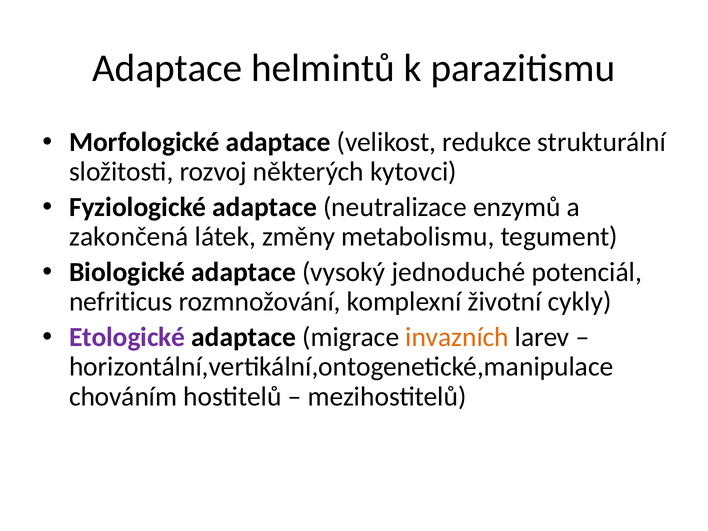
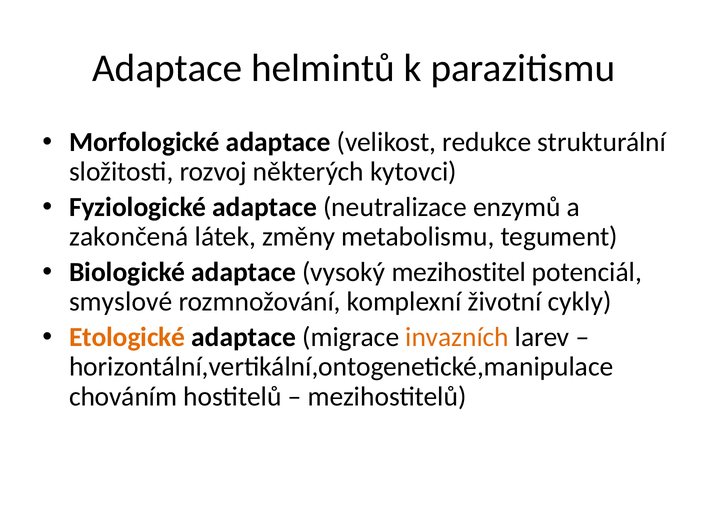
jednoduché: jednoduché -> mezihostitel
nefriticus: nefriticus -> smyslové
Etologické colour: purple -> orange
